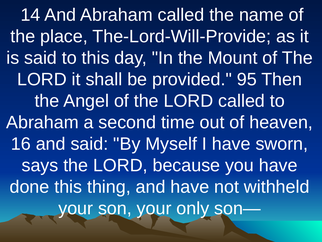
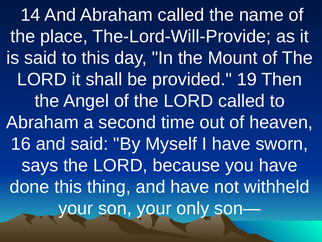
95: 95 -> 19
